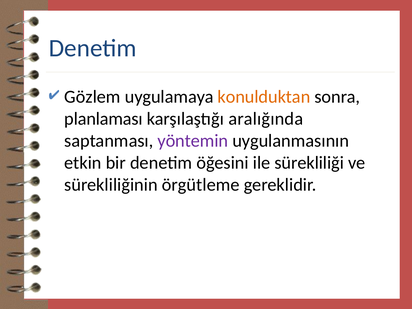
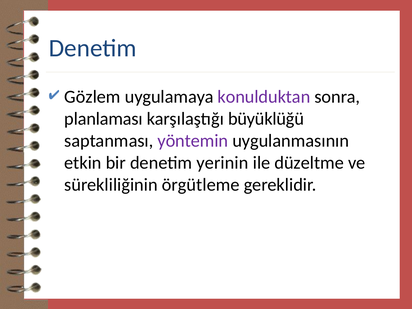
konulduktan colour: orange -> purple
aralığında: aralığında -> büyüklüğü
öğesini: öğesini -> yerinin
sürekliliği: sürekliliği -> düzeltme
